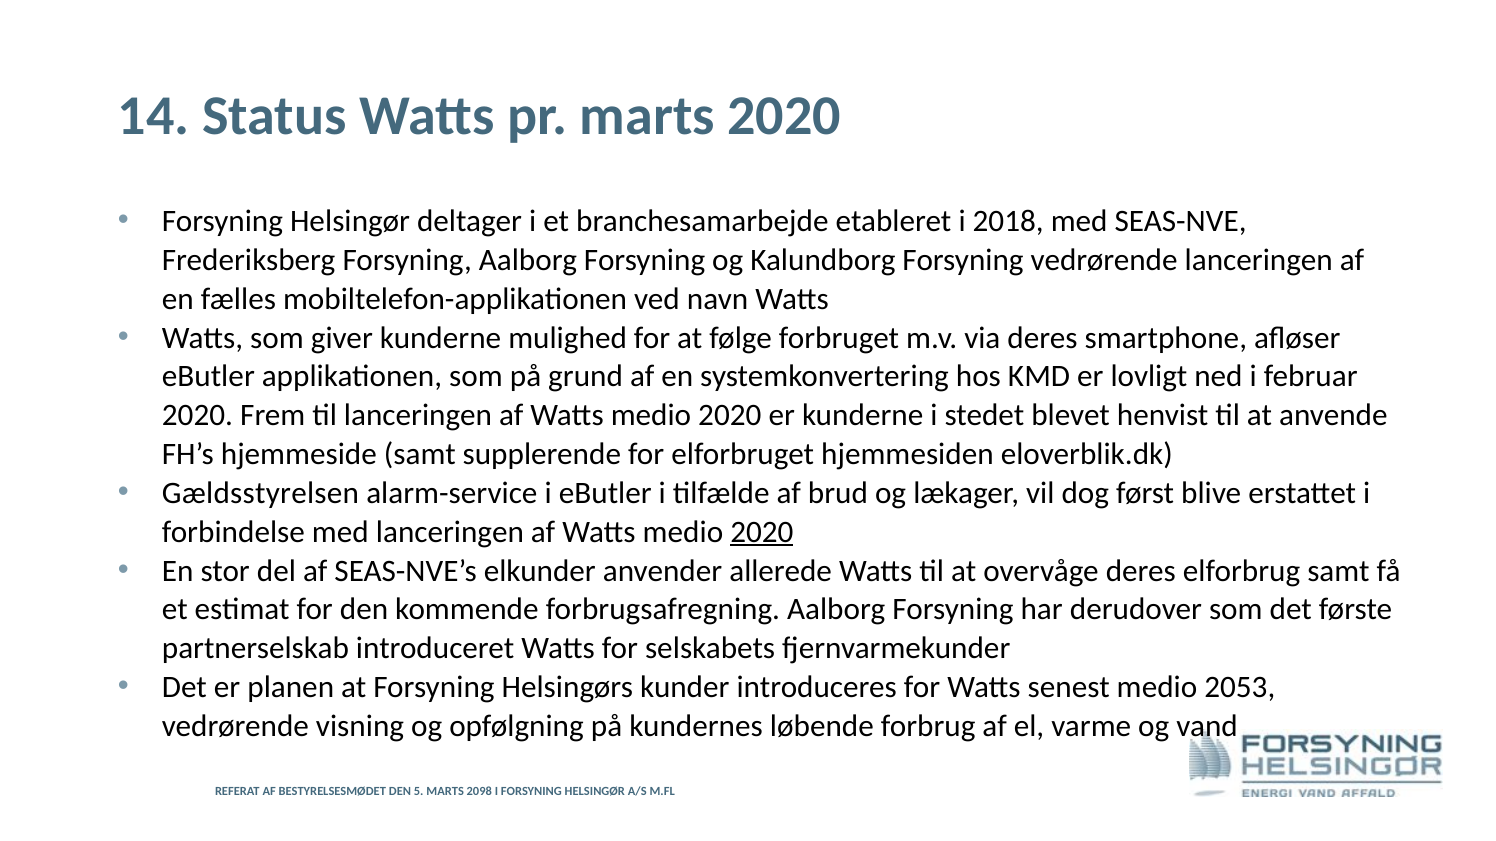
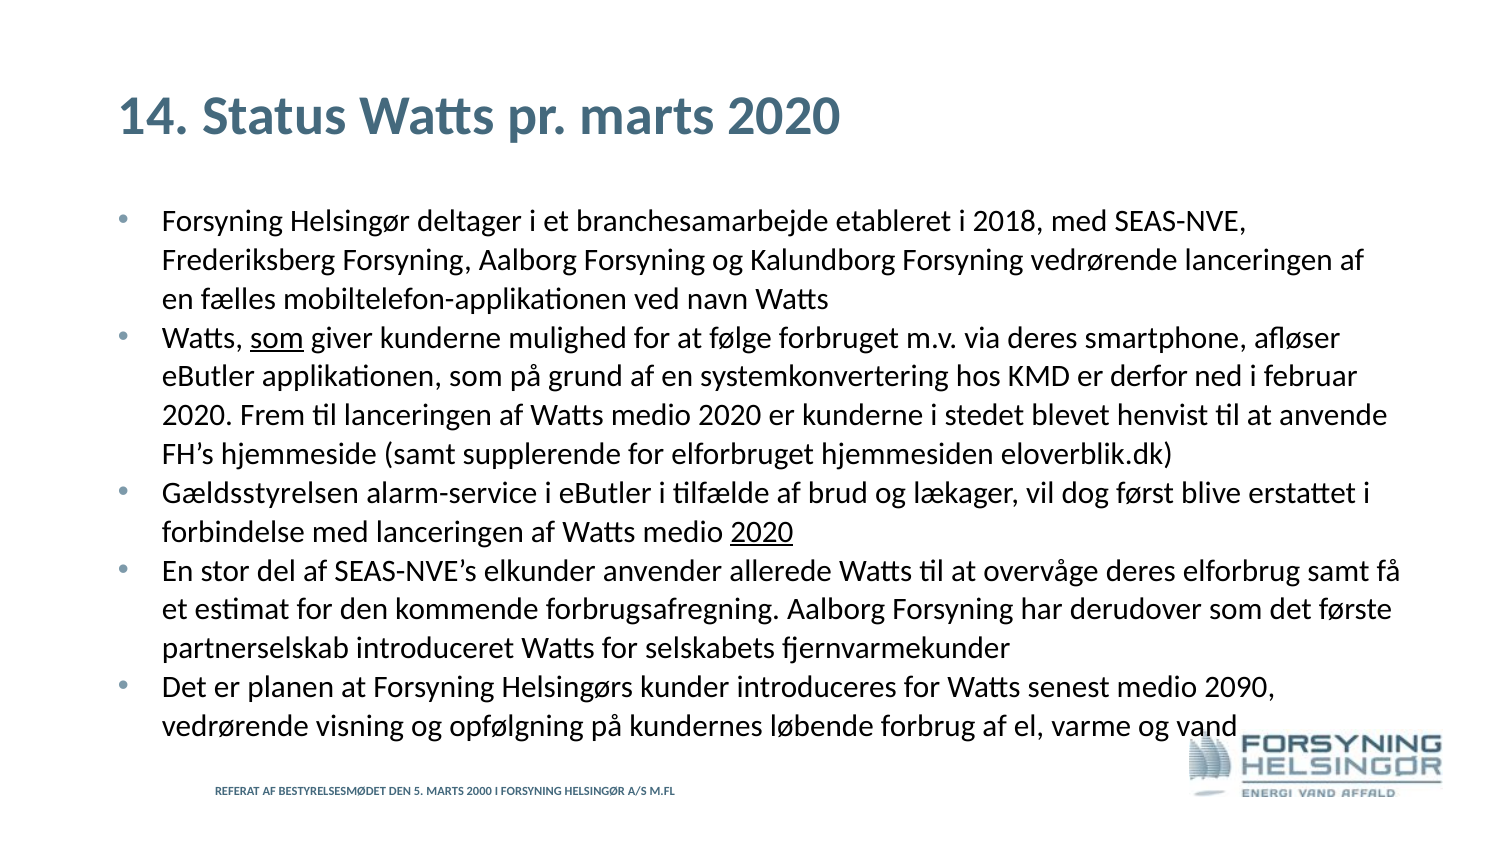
som at (277, 338) underline: none -> present
lovligt: lovligt -> derfor
2053: 2053 -> 2090
2098: 2098 -> 2000
